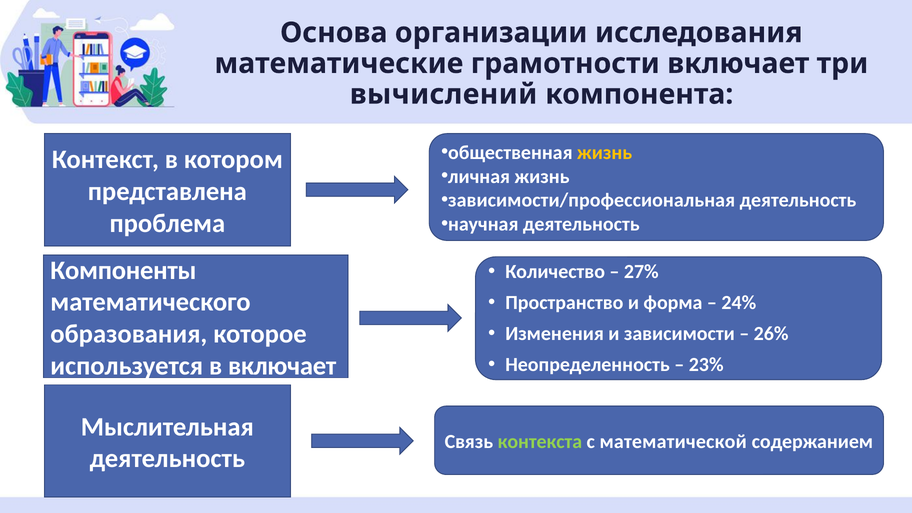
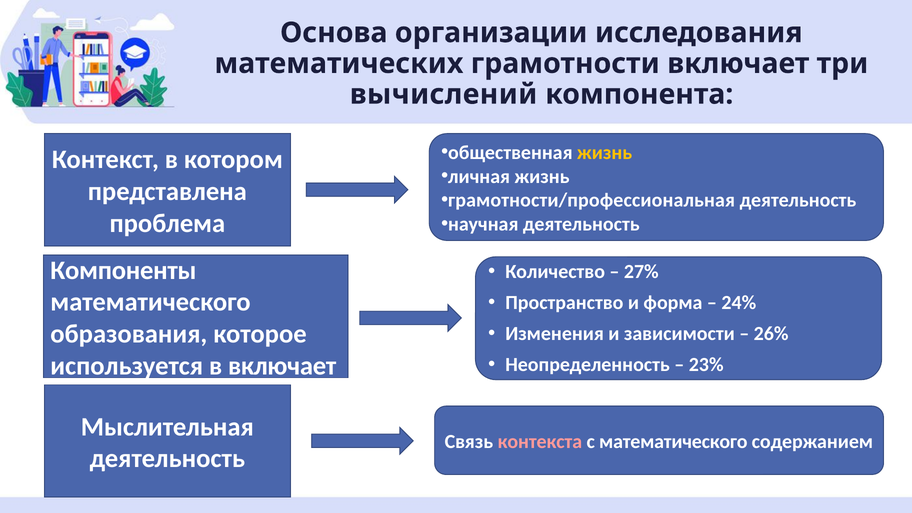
математические: математические -> математических
зависимости/профессиональная: зависимости/профессиональная -> грамотности/профессиональная
контекста colour: light green -> pink
с математической: математической -> математического
